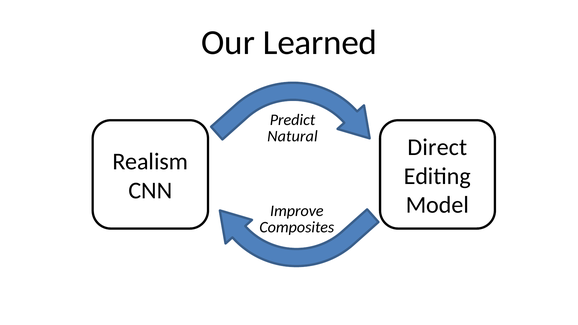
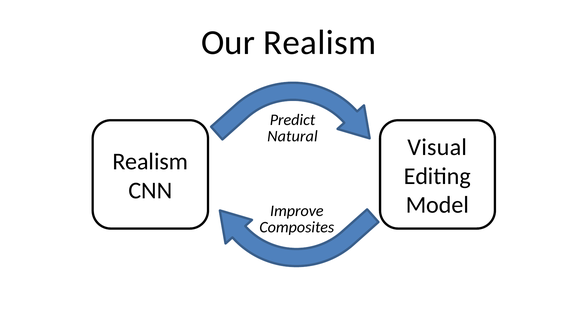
Our Learned: Learned -> Realism
Direct: Direct -> Visual
